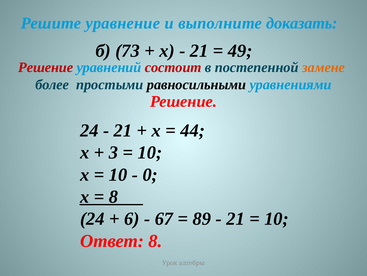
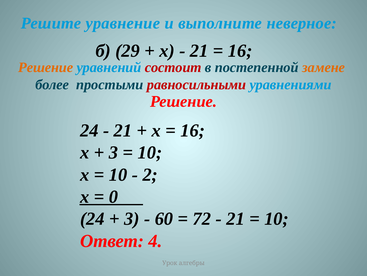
доказать: доказать -> неверное
73: 73 -> 29
49 at (240, 51): 49 -> 16
Решение at (46, 67) colour: red -> orange
равносильными colour: black -> red
44 at (193, 130): 44 -> 16
0: 0 -> 2
8 at (113, 196): 8 -> 0
6 at (132, 218): 6 -> 3
67: 67 -> 60
89: 89 -> 72
Ответ 8: 8 -> 4
